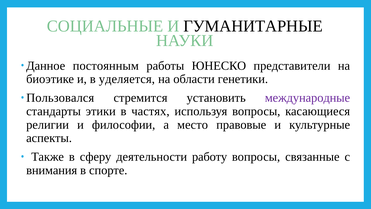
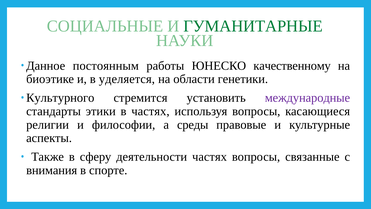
ГУМАНИТАРНЫЕ colour: black -> green
представители: представители -> качественному
Пользовался: Пользовался -> Культурного
место: место -> среды
деятельности работу: работу -> частях
